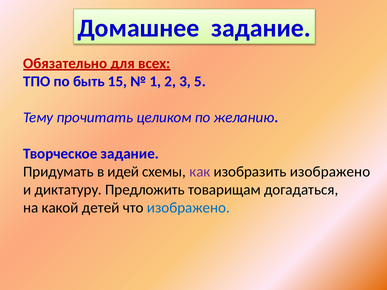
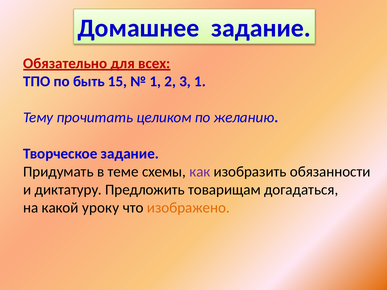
3 5: 5 -> 1
идей: идей -> теме
изобразить изображено: изображено -> обязанности
детей: детей -> уроку
изображено at (188, 208) colour: blue -> orange
